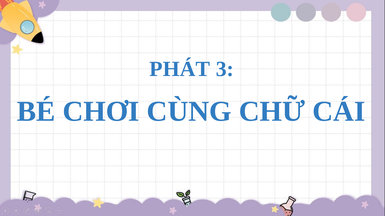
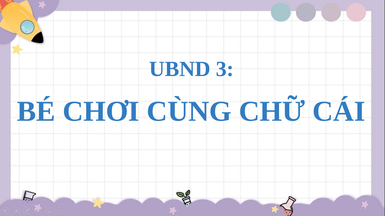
PHÁT: PHÁT -> UBND
